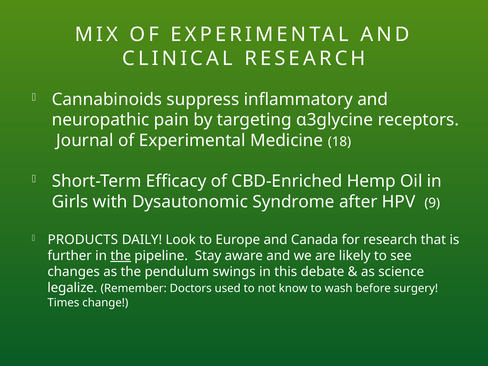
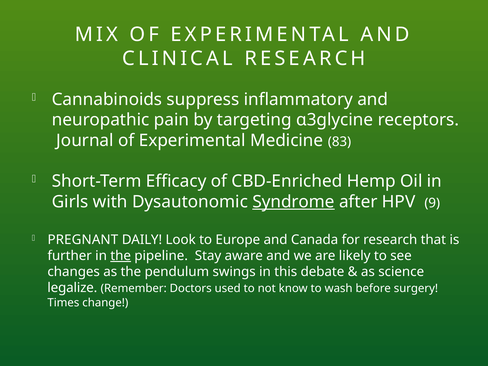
18: 18 -> 83
Syndrome underline: none -> present
PRODUCTS: PRODUCTS -> PREGNANT
